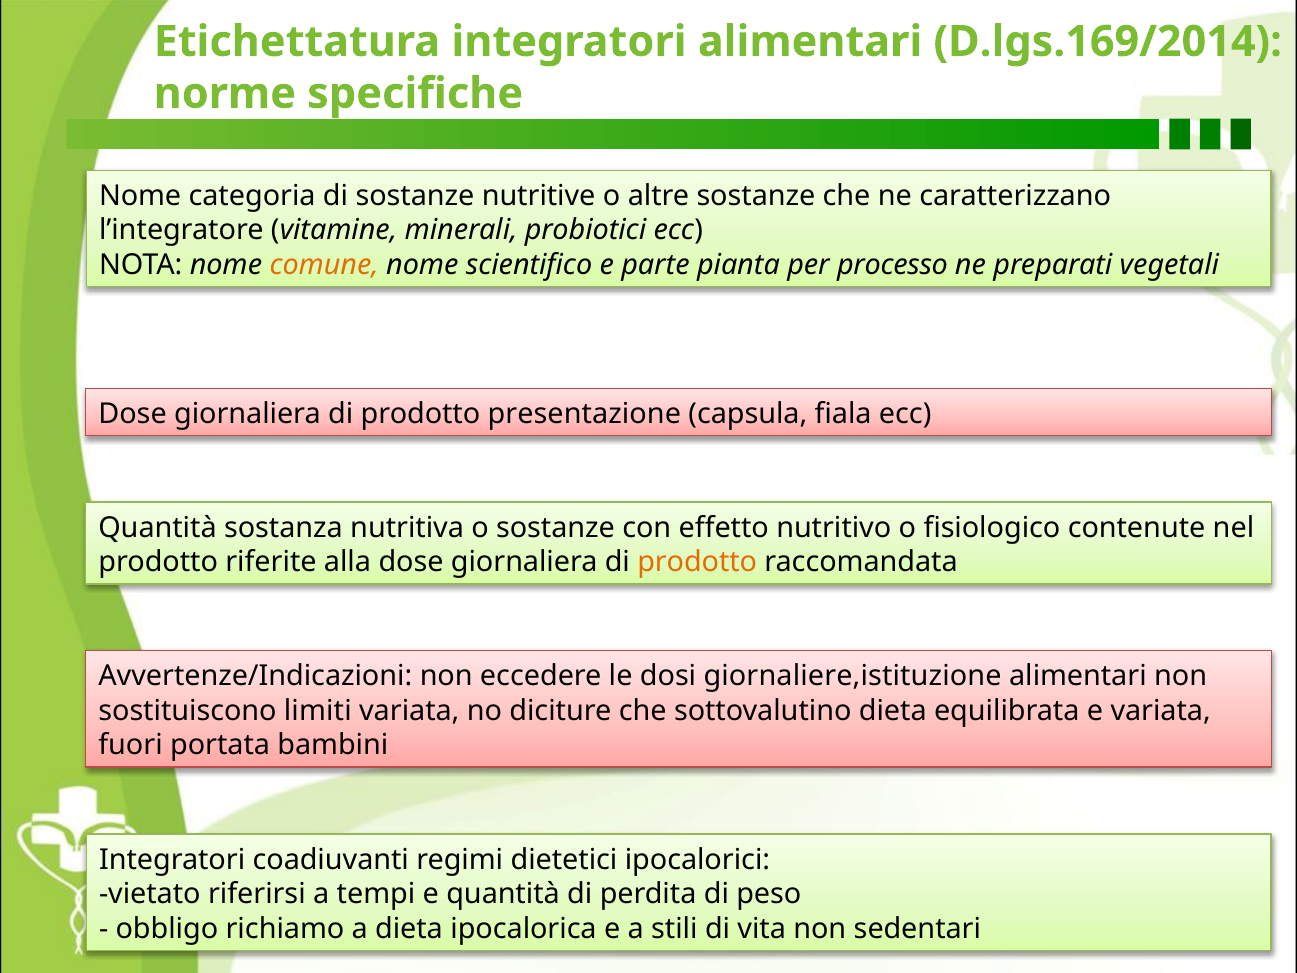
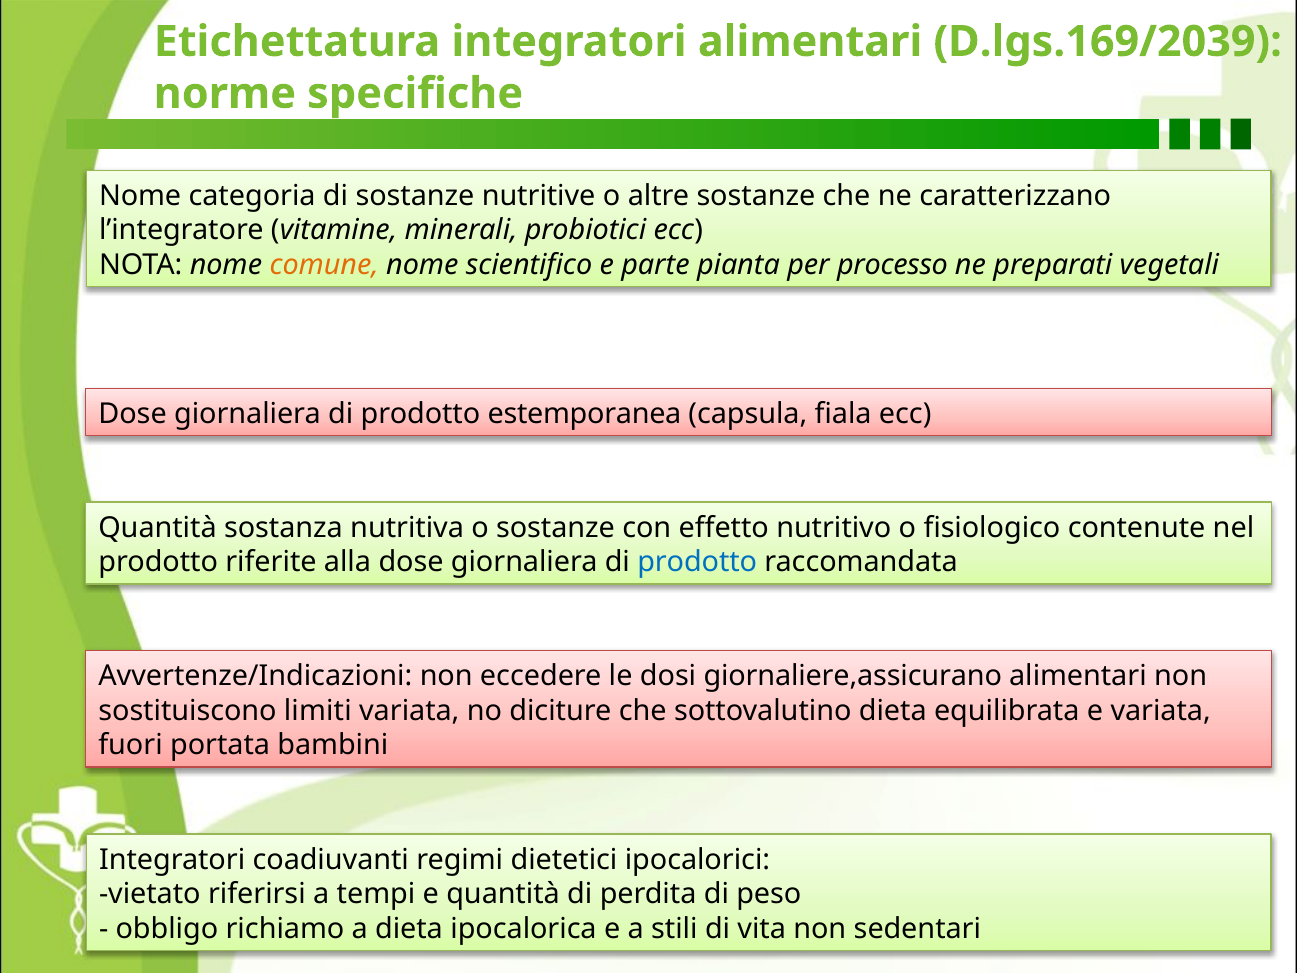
D.lgs.169/2014: D.lgs.169/2014 -> D.lgs.169/2039
presentazione: presentazione -> estemporanea
prodotto at (697, 562) colour: orange -> blue
giornaliere,istituzione: giornaliere,istituzione -> giornaliere,assicurano
